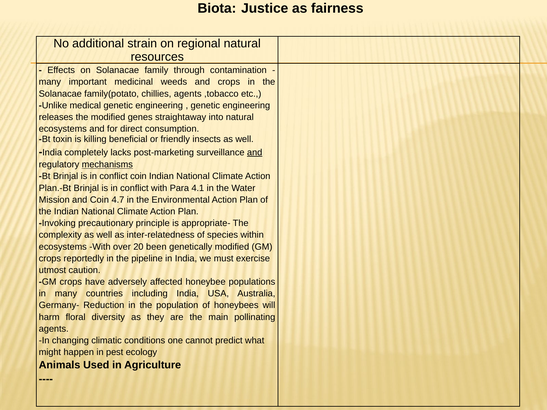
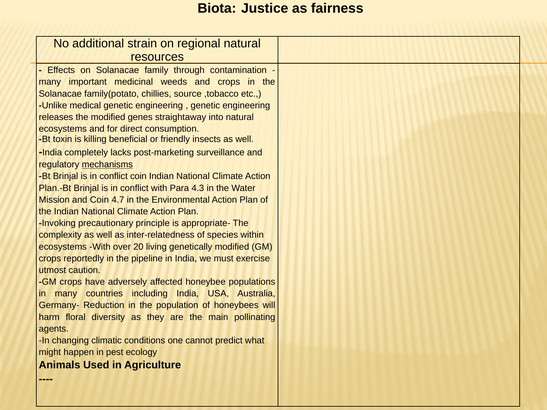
chillies agents: agents -> source
and at (255, 153) underline: present -> none
4.1: 4.1 -> 4.3
been: been -> living
